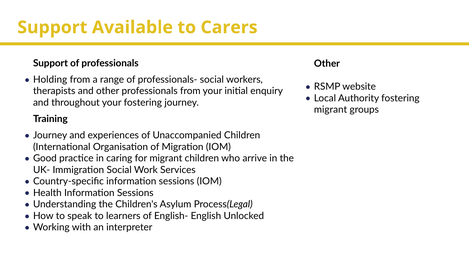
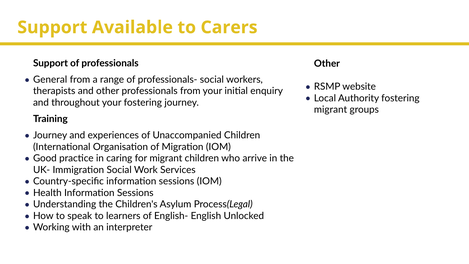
Holding: Holding -> General
